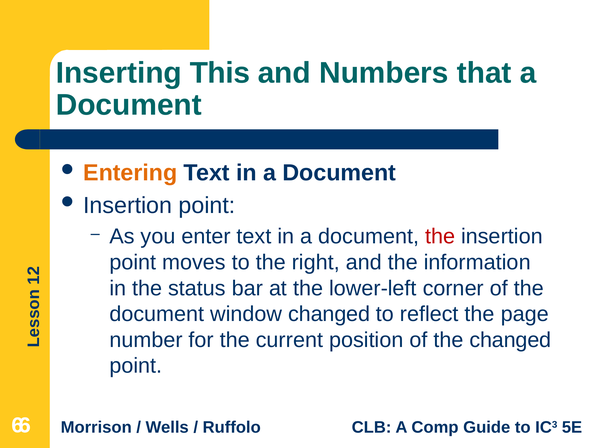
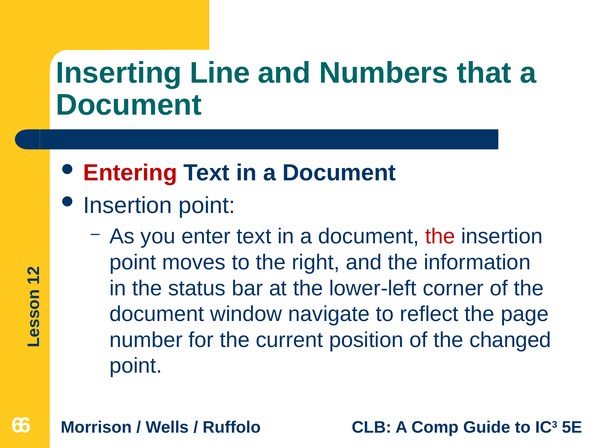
This: This -> Line
Entering colour: orange -> red
window changed: changed -> navigate
